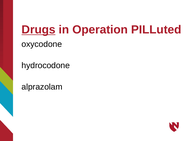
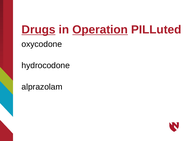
Operation underline: none -> present
